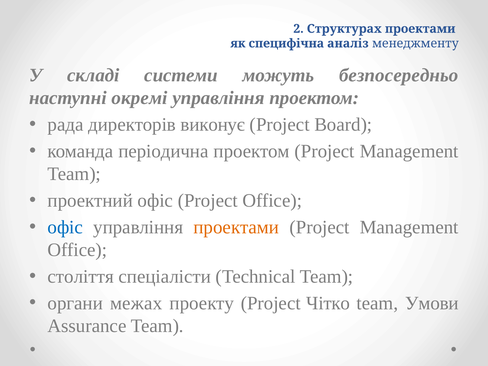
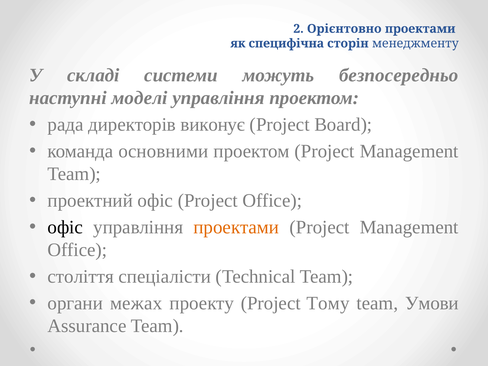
Структурах: Структурах -> Орієнтовно
аналіз: аналіз -> сторін
окремі: окремі -> моделі
періодична: періодична -> основними
офіс at (65, 227) colour: blue -> black
Чітко: Чітко -> Тому
